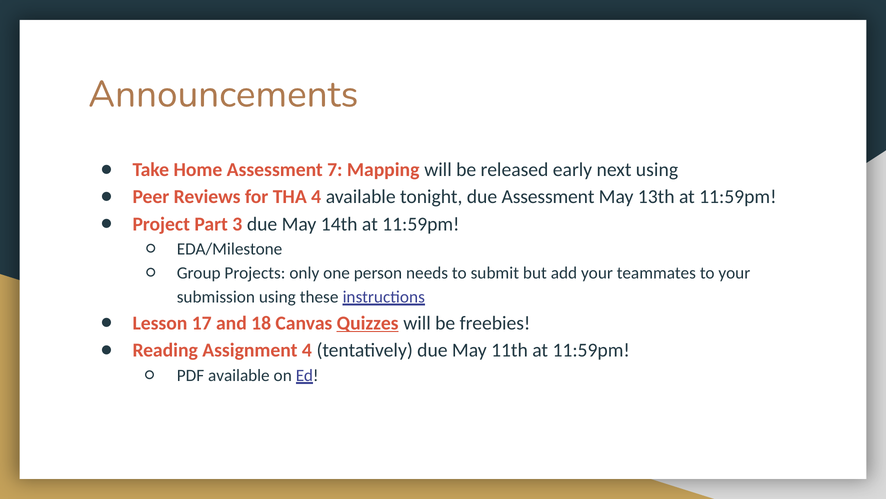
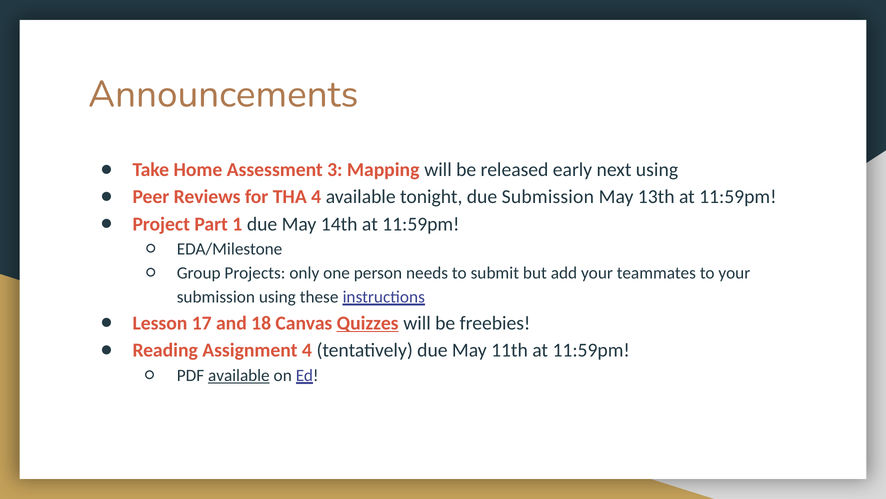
7: 7 -> 3
due Assessment: Assessment -> Submission
3: 3 -> 1
available at (239, 375) underline: none -> present
